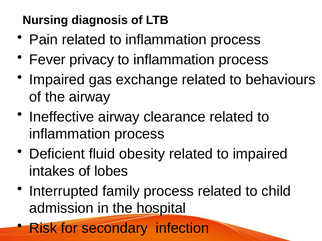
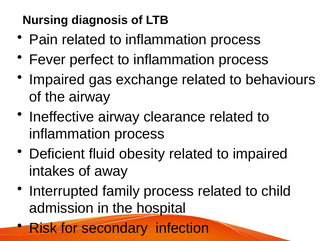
privacy: privacy -> perfect
lobes: lobes -> away
